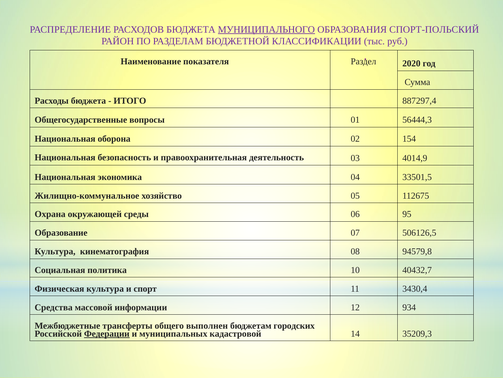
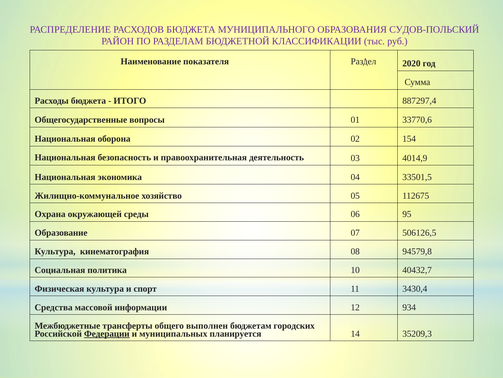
МУНИЦИПАЛЬНОГО underline: present -> none
СПОРТ-ПОЛЬСКИЙ: СПОРТ-ПОЛЬСКИЙ -> СУДОВ-ПОЛЬСКИЙ
56444,3: 56444,3 -> 33770,6
кадастровой: кадастровой -> планируется
